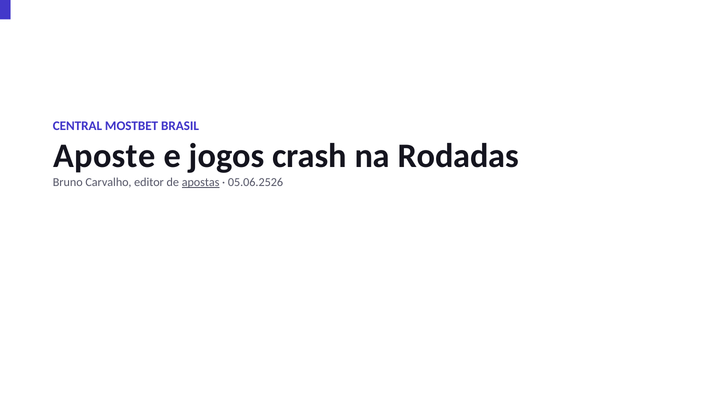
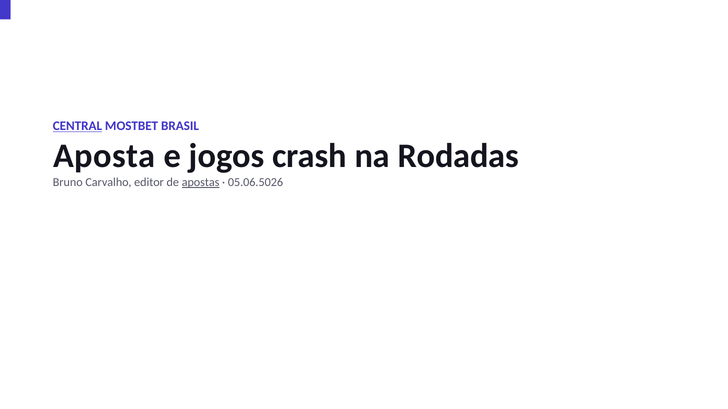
CENTRAL underline: none -> present
Aposte: Aposte -> Aposta
05.06.2526: 05.06.2526 -> 05.06.5026
